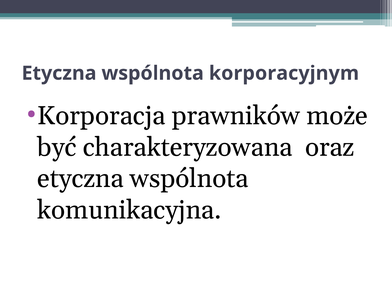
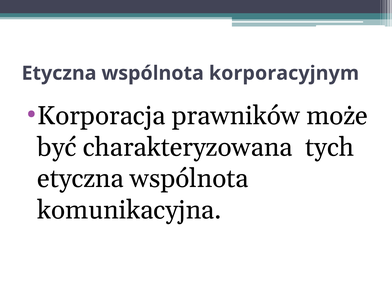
oraz: oraz -> tych
